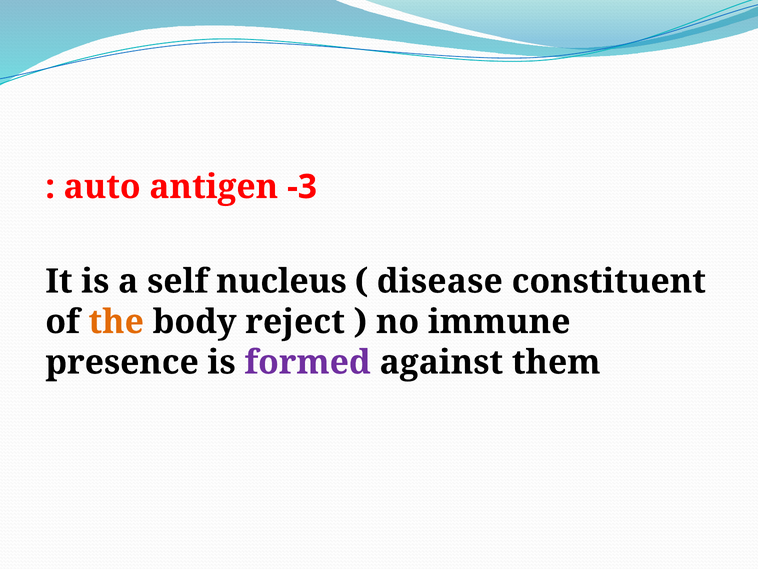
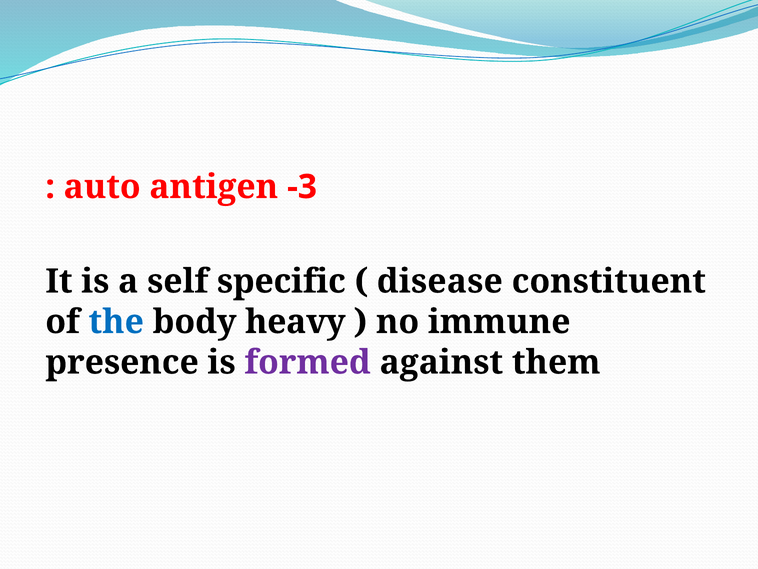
nucleus: nucleus -> specific
the colour: orange -> blue
reject: reject -> heavy
